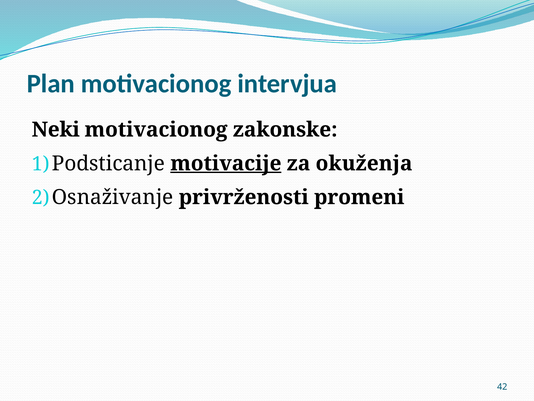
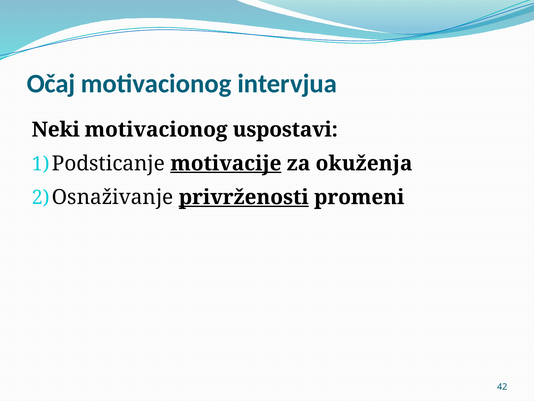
Plan: Plan -> Očaj
zakonske: zakonske -> uspostavi
privrženosti underline: none -> present
